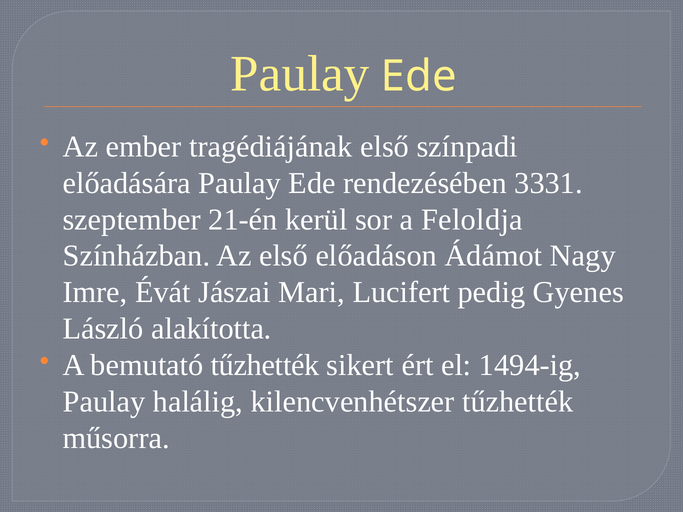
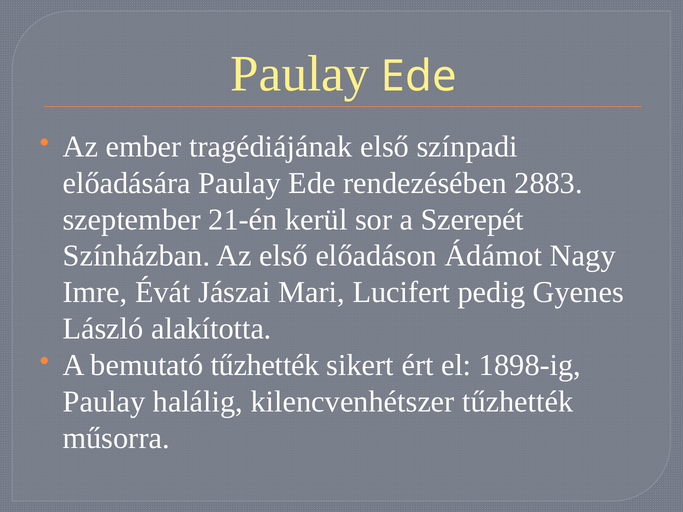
3331: 3331 -> 2883
Feloldja: Feloldja -> Szerepét
1494-ig: 1494-ig -> 1898-ig
